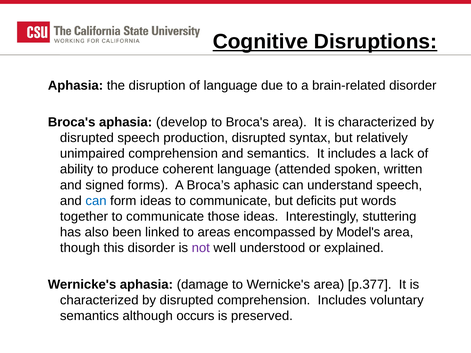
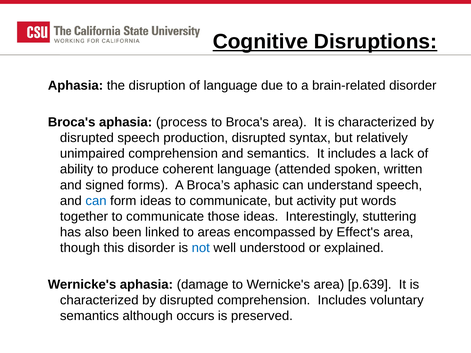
develop: develop -> process
deficits: deficits -> activity
Model's: Model's -> Effect's
not colour: purple -> blue
p.377: p.377 -> p.639
